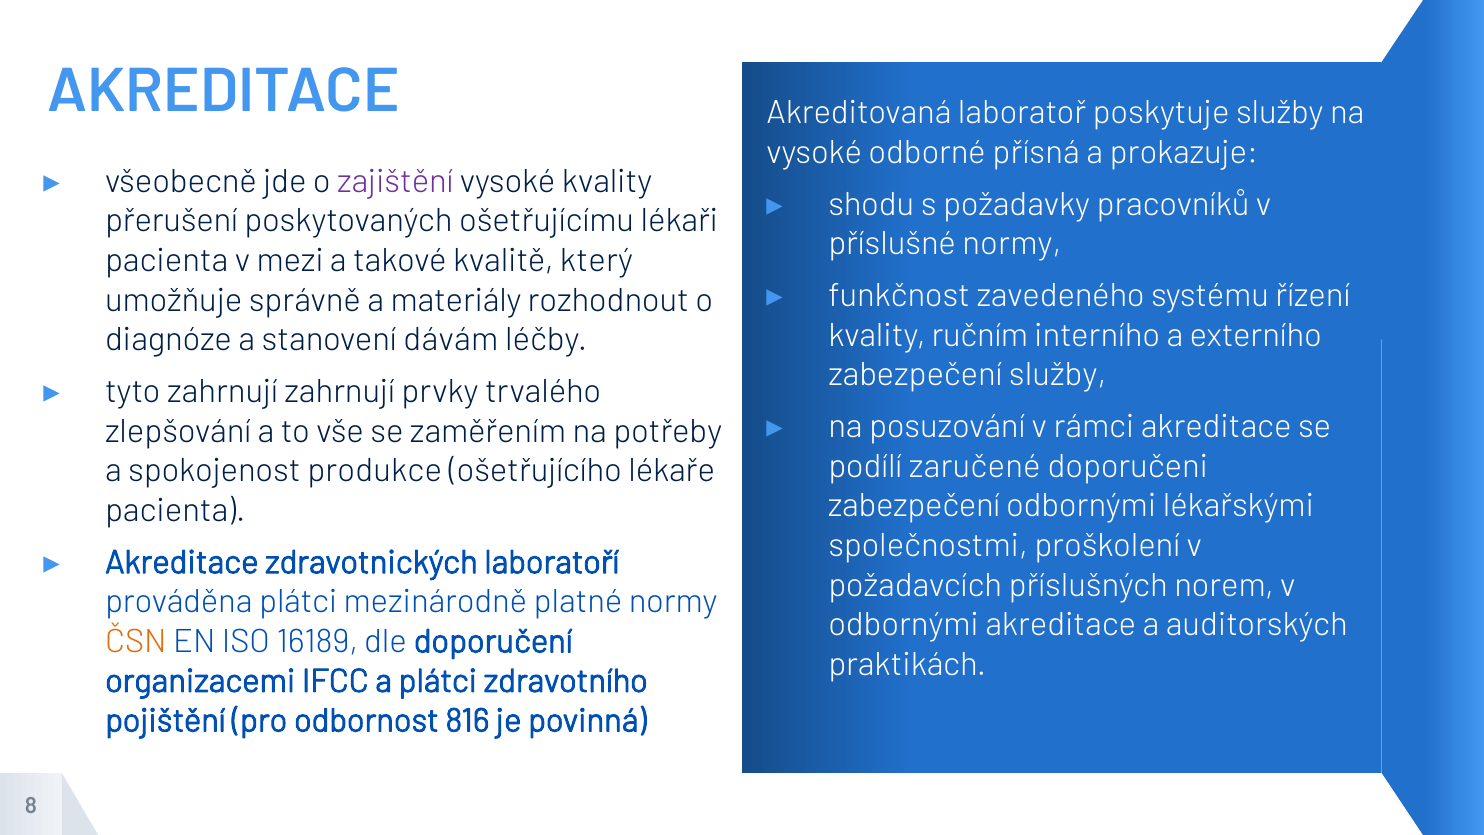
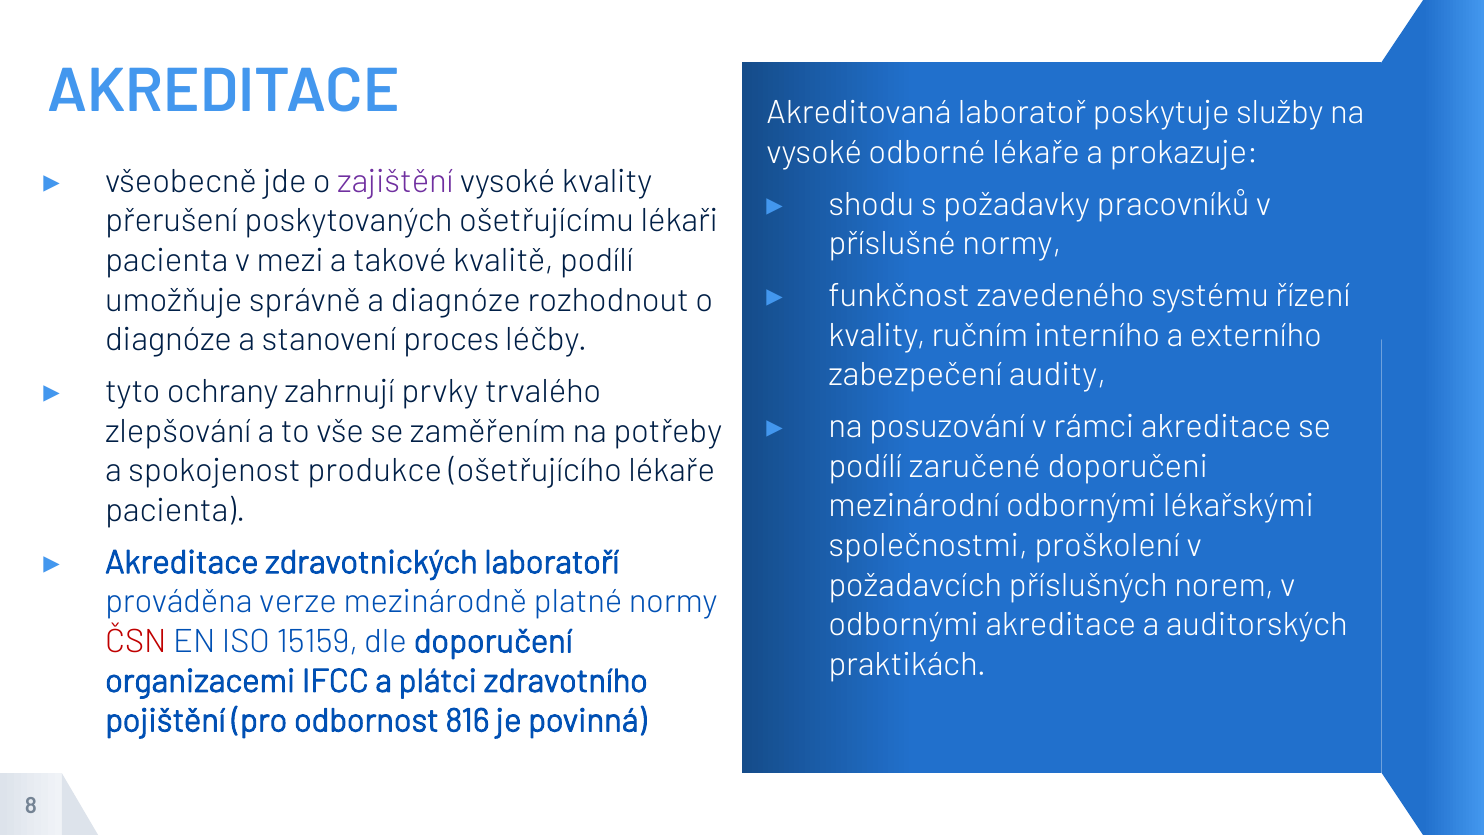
odborné přísná: přísná -> lékaře
kvalitě který: který -> podílí
a materiály: materiály -> diagnóze
dávám: dávám -> proces
zabezpečení služby: služby -> audity
tyto zahrnují: zahrnují -> ochrany
zabezpečení at (914, 506): zabezpečení -> mezinárodní
prováděna plátci: plátci -> verze
ČSN colour: orange -> red
16189: 16189 -> 15159
